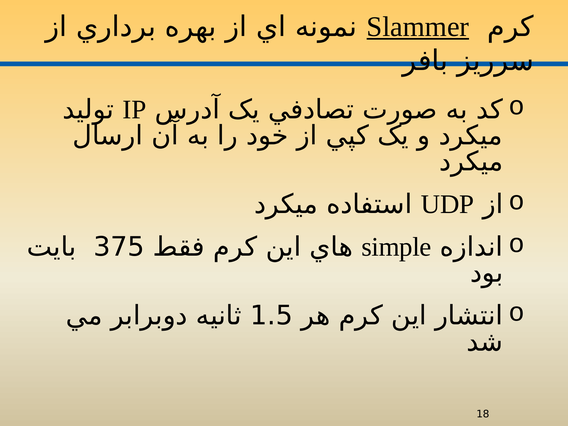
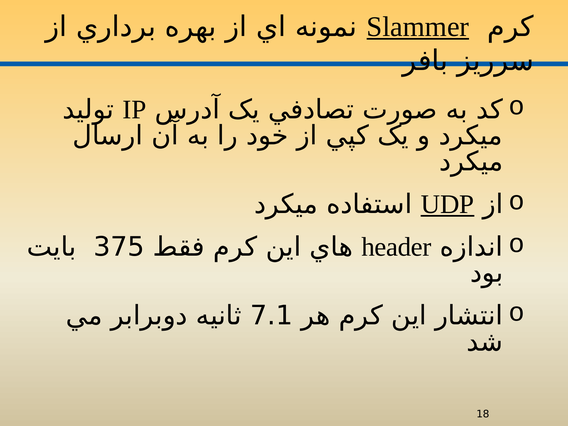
UDP underline: none -> present
simple: simple -> header
1.5: 1.5 -> 7.1
